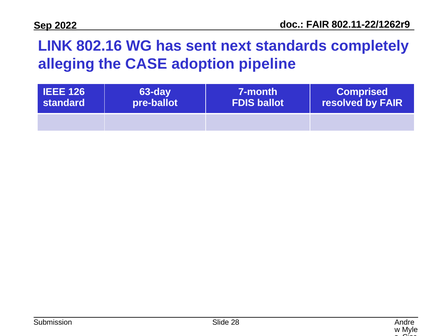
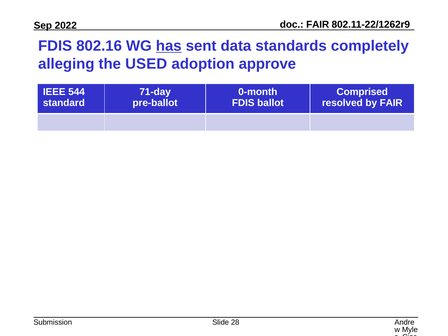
LINK at (55, 46): LINK -> FDIS
has underline: none -> present
next: next -> data
CASE: CASE -> USED
pipeline: pipeline -> approve
126: 126 -> 544
63-day: 63-day -> 71-day
7-month: 7-month -> 0-month
